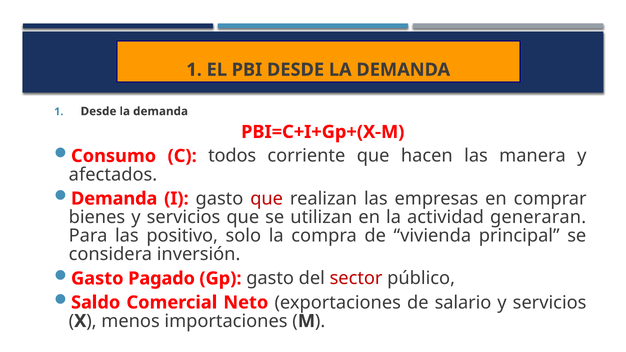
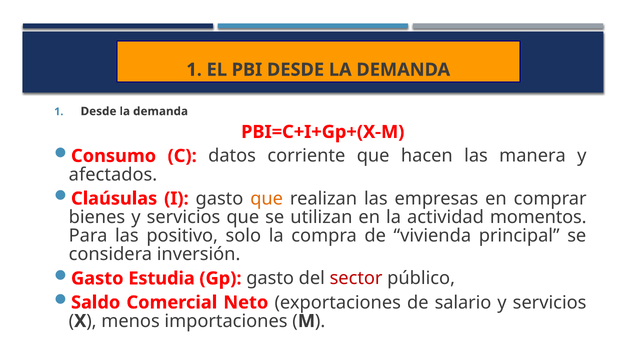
todos: todos -> datos
Demanda at (114, 199): Demanda -> Claúsulas
que at (267, 199) colour: red -> orange
generaran: generaran -> momentos
Pagado: Pagado -> Estudia
